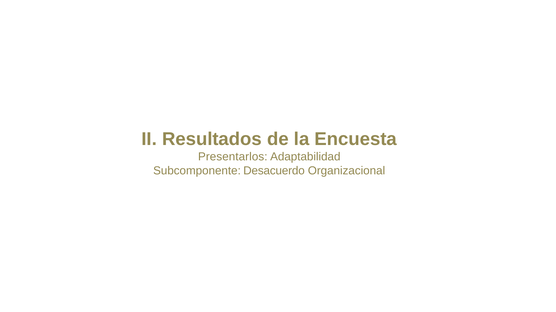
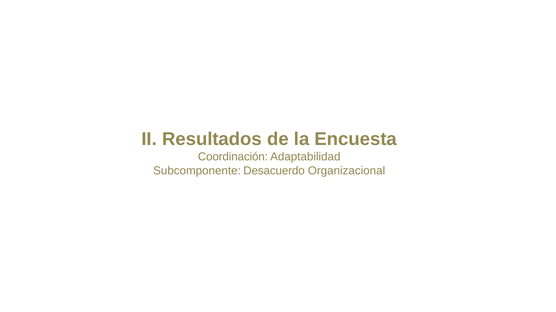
Presentarlos: Presentarlos -> Coordinación
